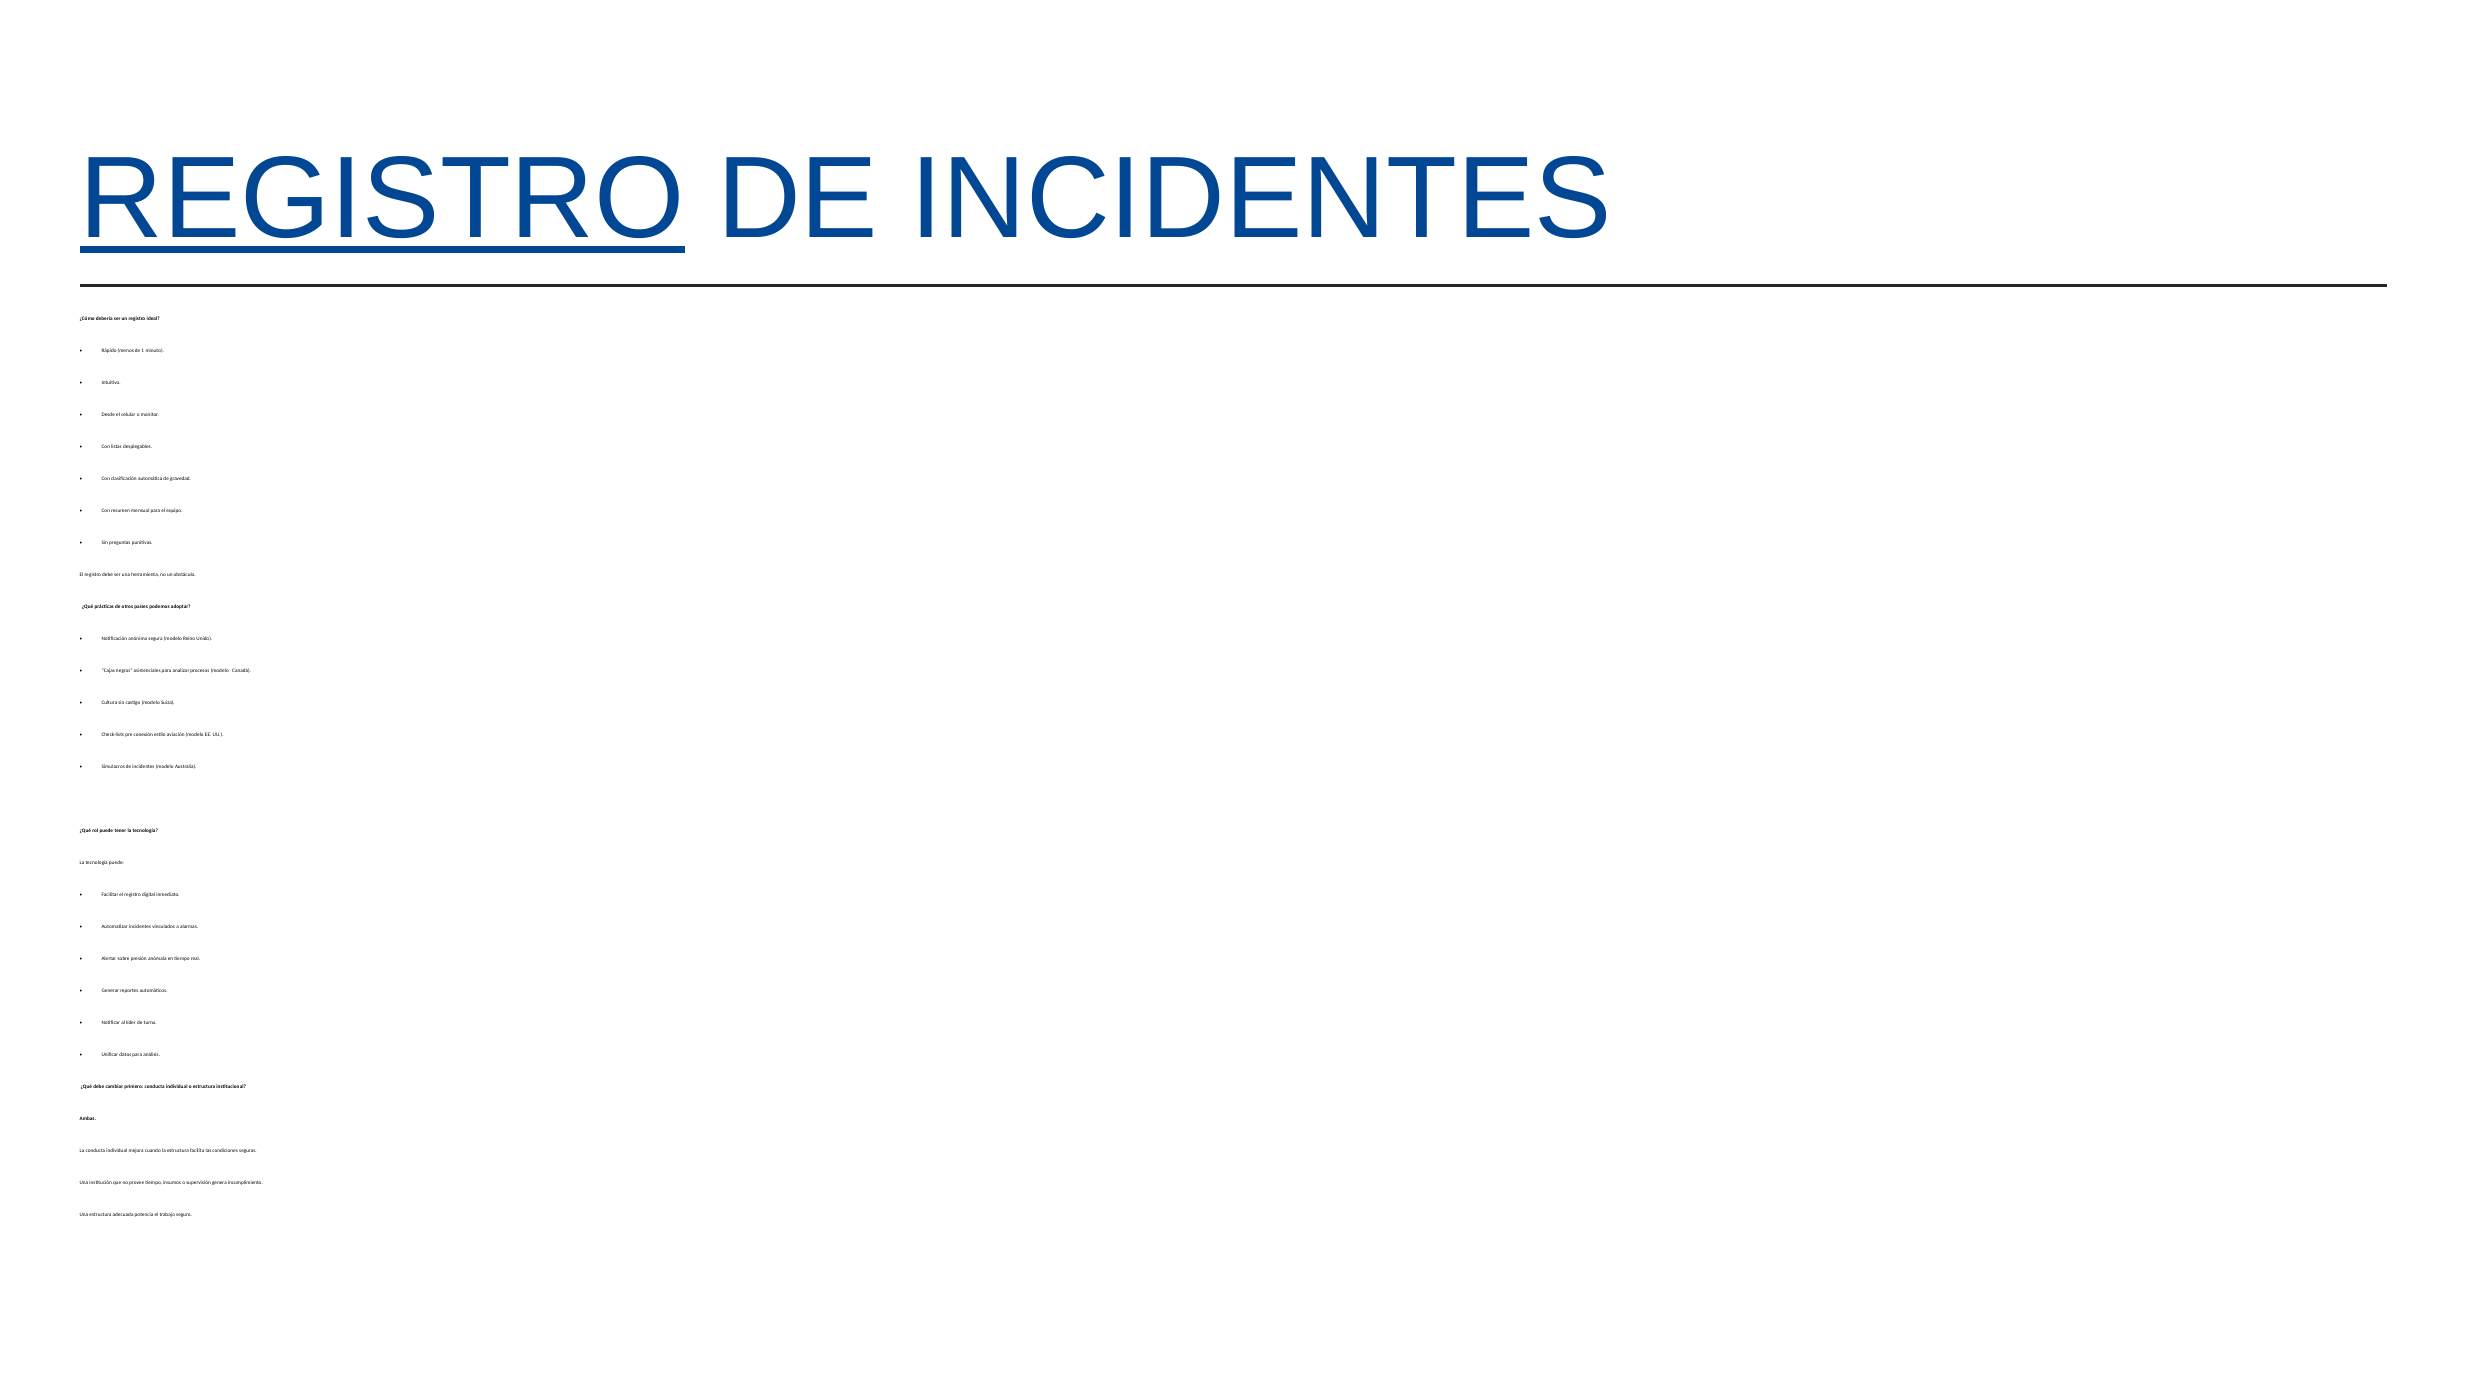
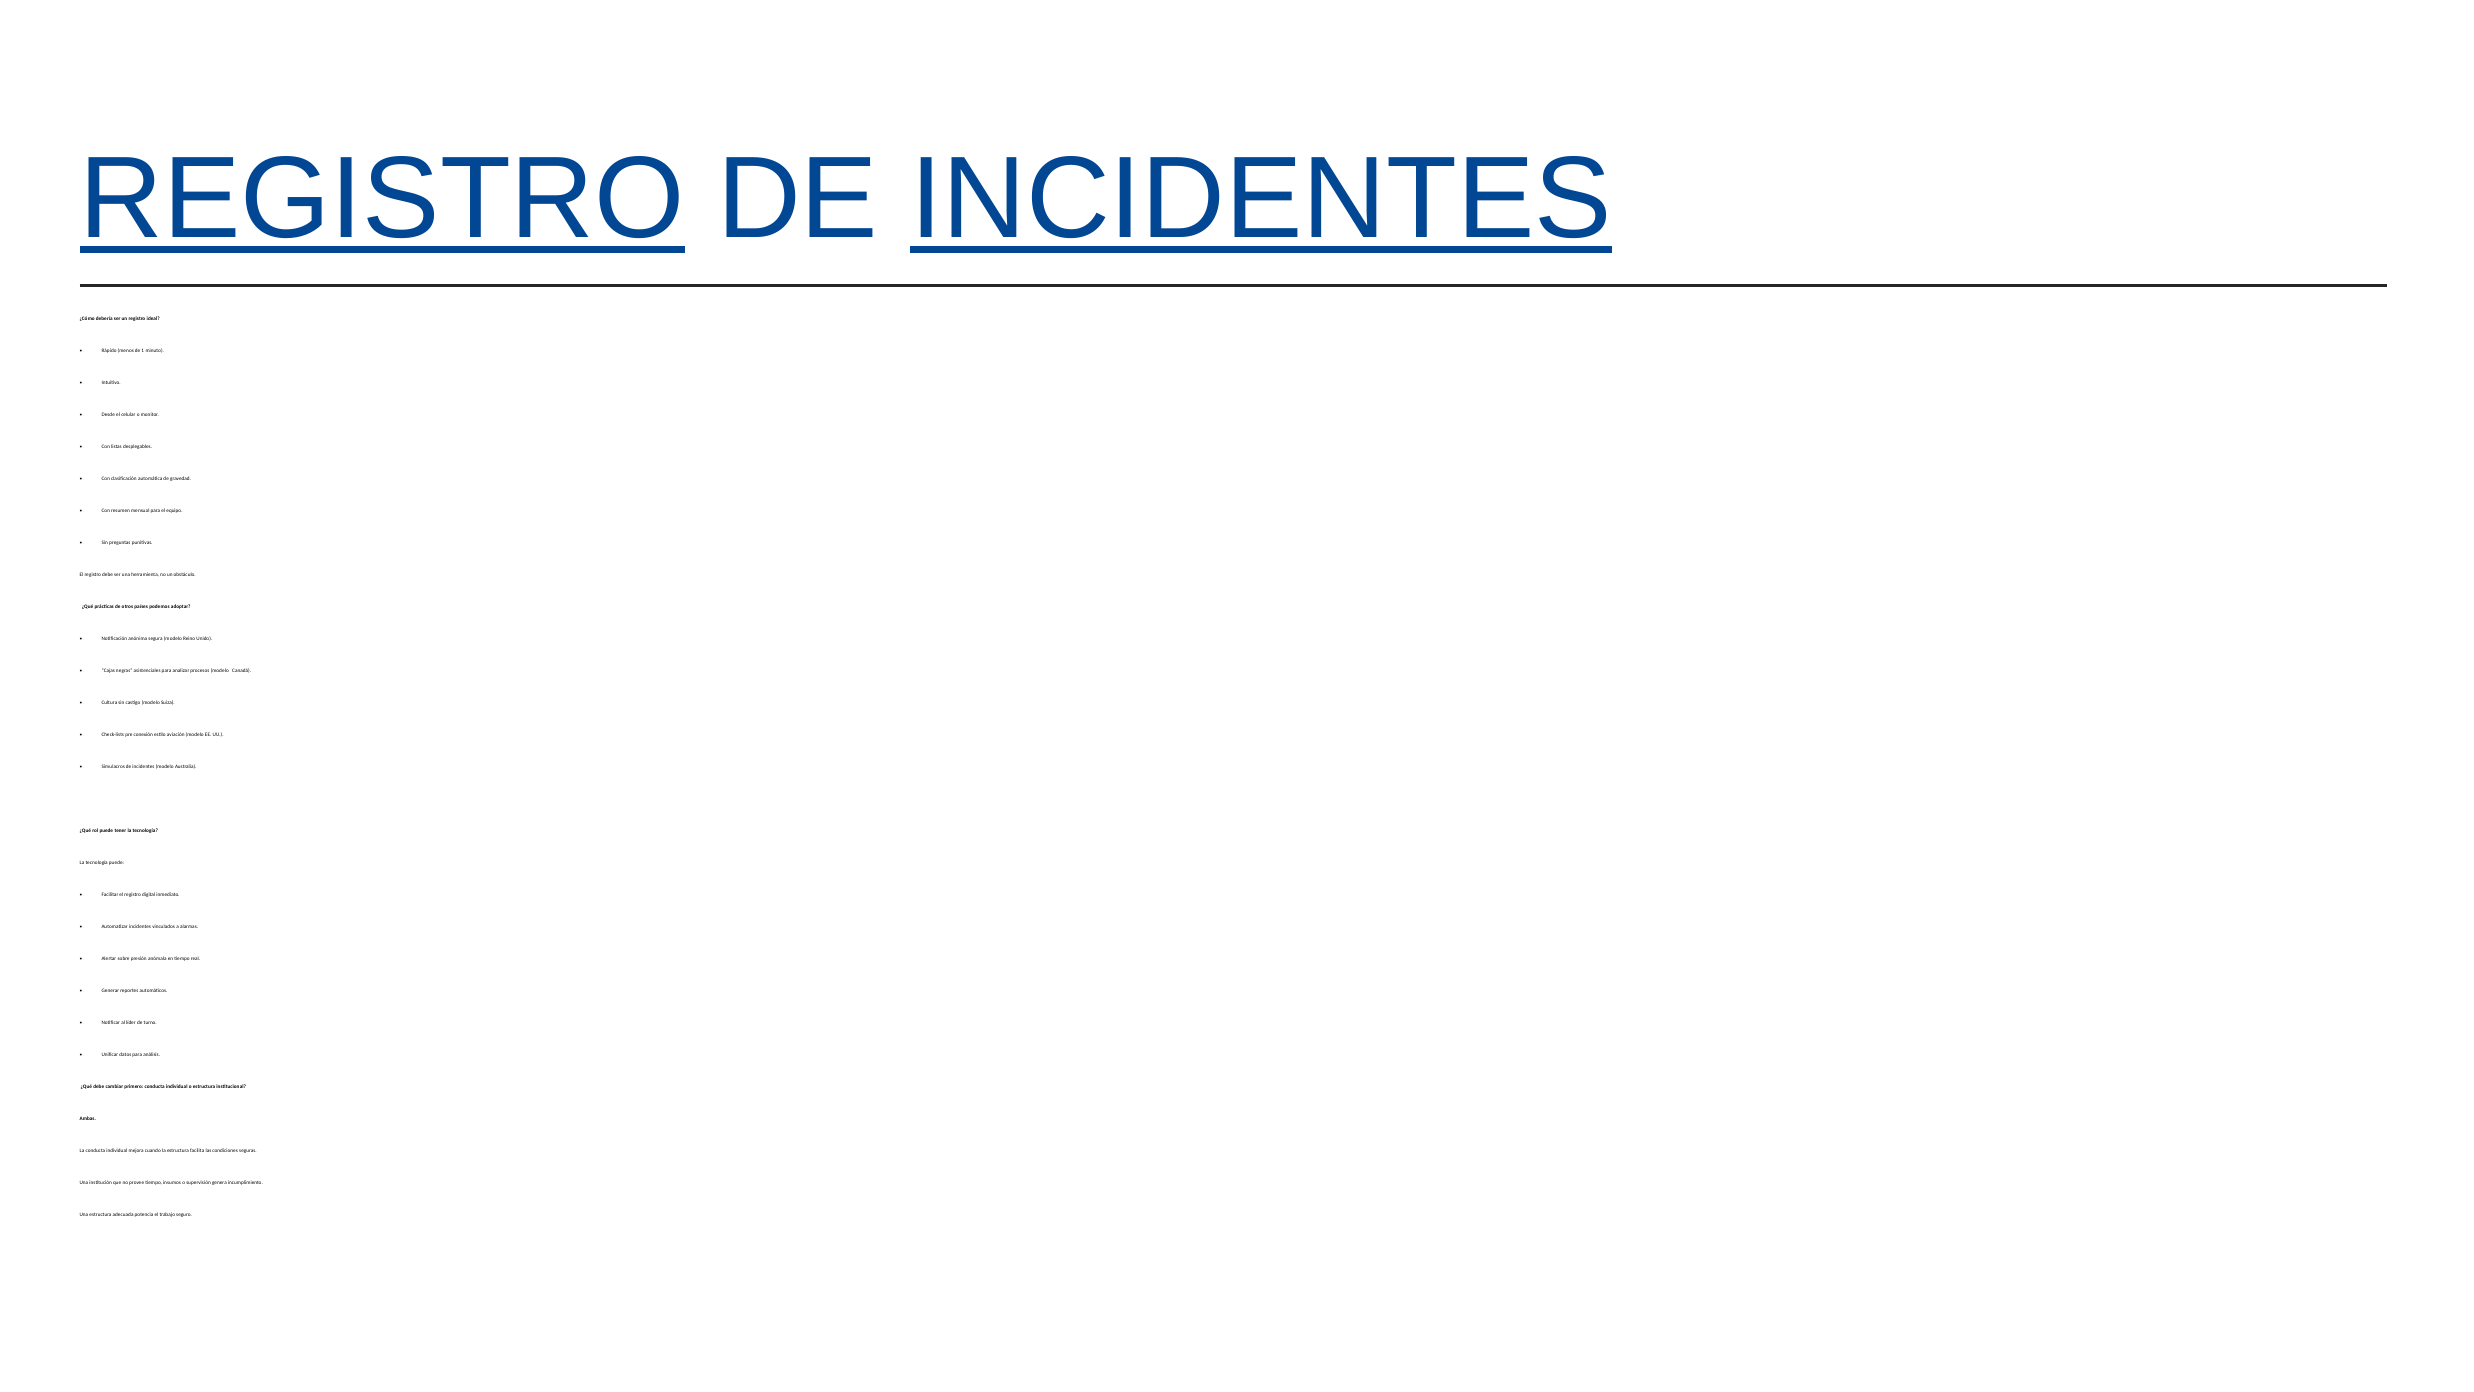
INCIDENTES at (1261, 200) underline: none -> present
